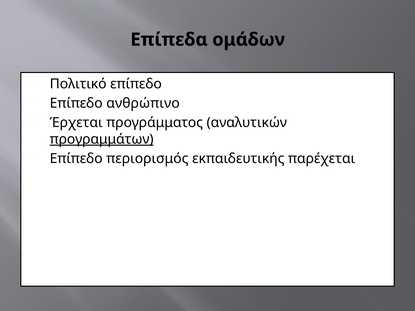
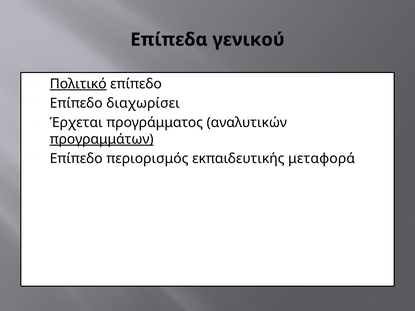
ομάδων: ομάδων -> γενικού
Πολιτικό underline: none -> present
ανθρώπινο: ανθρώπινο -> διαχωρίσει
παρέχεται: παρέχεται -> μεταφορά
